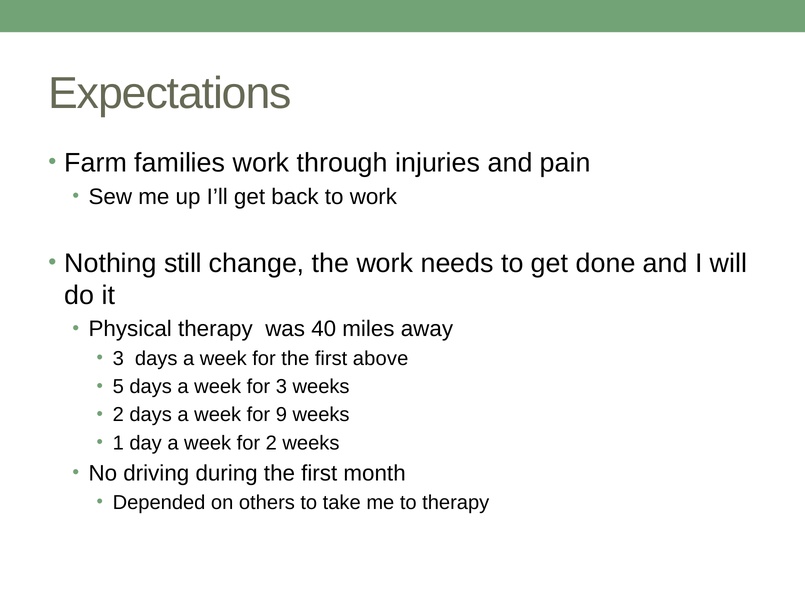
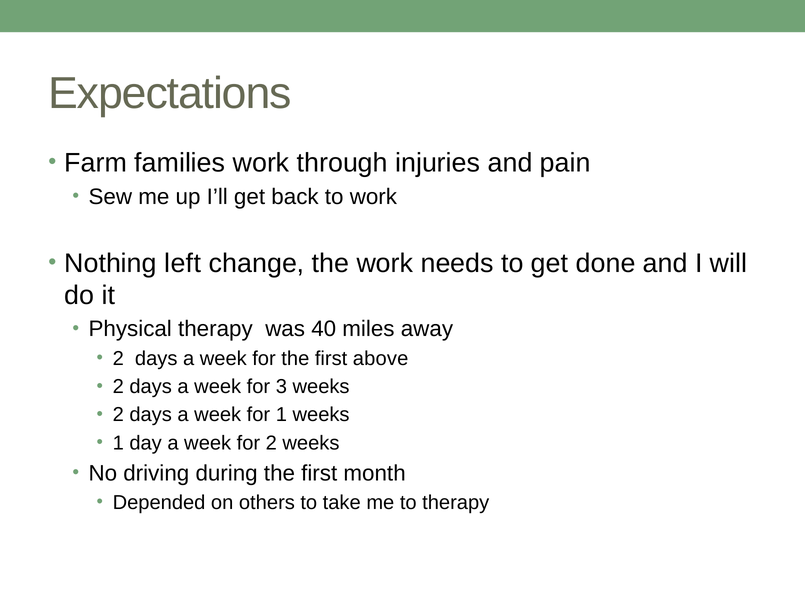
still: still -> left
3 at (118, 358): 3 -> 2
5 at (118, 386): 5 -> 2
for 9: 9 -> 1
